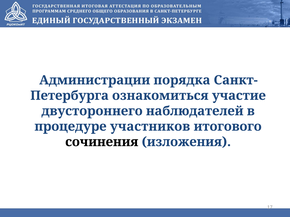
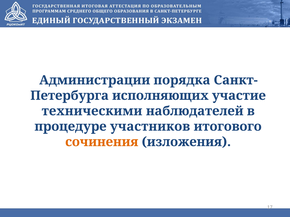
ознакомиться: ознакомиться -> исполняющих
двустороннего: двустороннего -> техническими
сочинения colour: black -> orange
